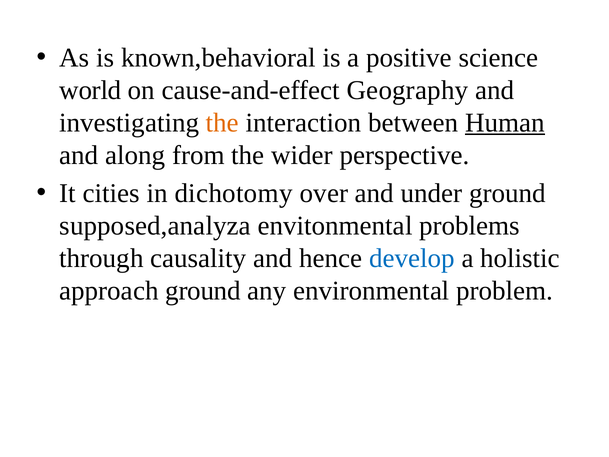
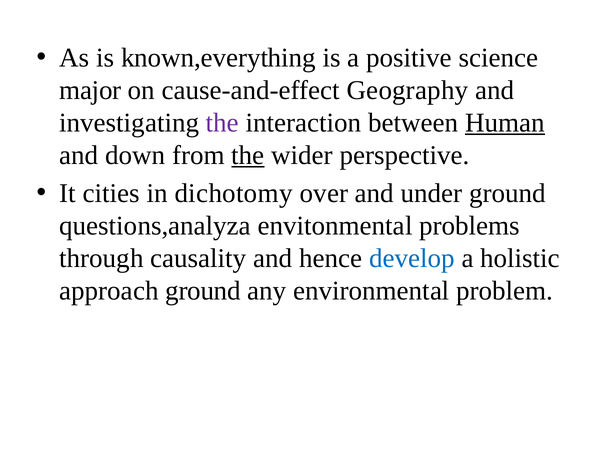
known,behavioral: known,behavioral -> known,everything
world: world -> major
the at (222, 123) colour: orange -> purple
along: along -> down
the at (248, 155) underline: none -> present
supposed,analyza: supposed,analyza -> questions,analyza
